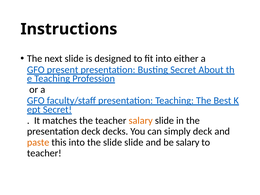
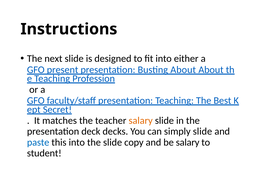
Busting Secret: Secret -> About
simply deck: deck -> slide
paste colour: orange -> blue
slide slide: slide -> copy
teacher at (44, 153): teacher -> student
